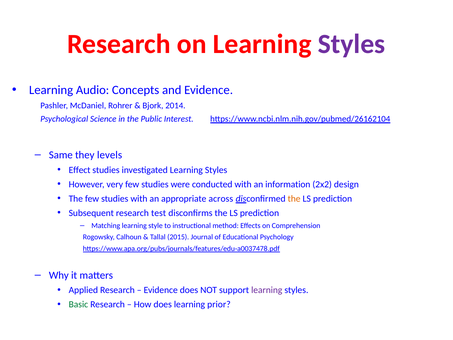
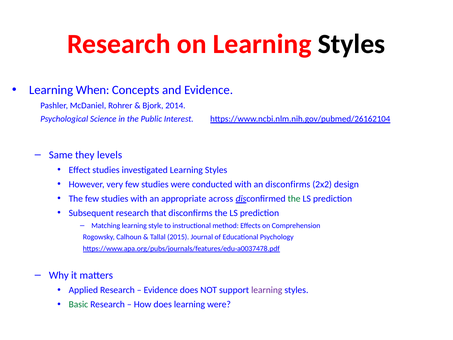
Styles at (352, 44) colour: purple -> black
Audio: Audio -> When
an information: information -> disconfirms
the at (294, 198) colour: orange -> green
test: test -> that
learning prior: prior -> were
